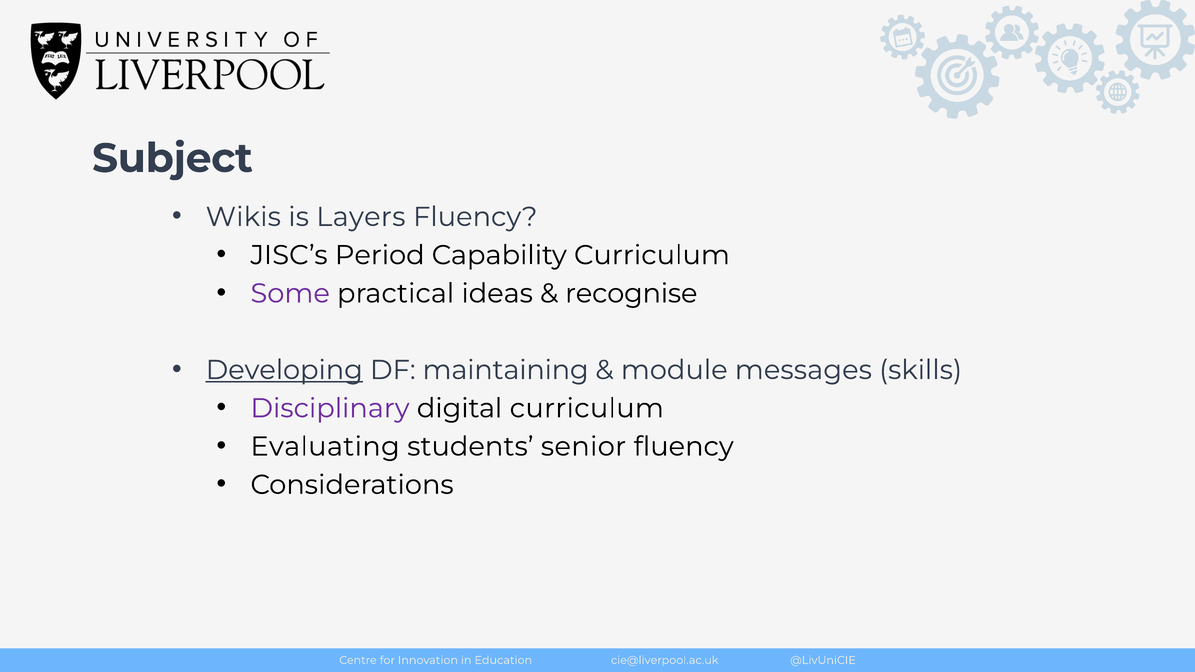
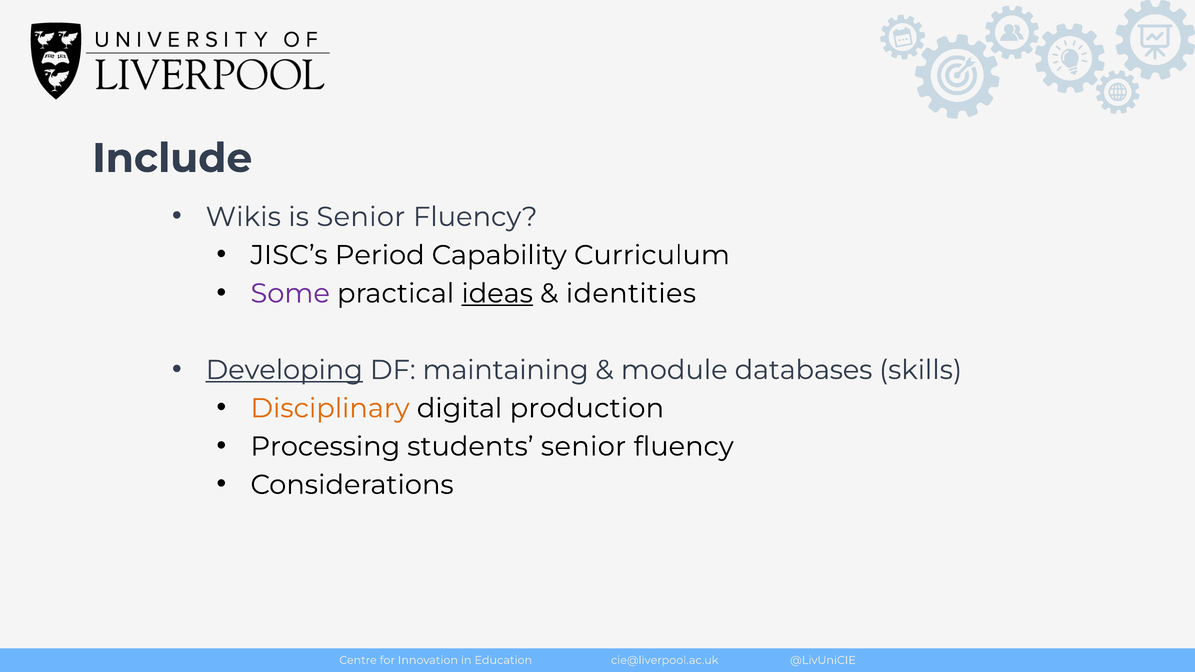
Subject: Subject -> Include
is Layers: Layers -> Senior
ideas underline: none -> present
recognise: recognise -> identities
messages: messages -> databases
Disciplinary colour: purple -> orange
digital curriculum: curriculum -> production
Evaluating: Evaluating -> Processing
